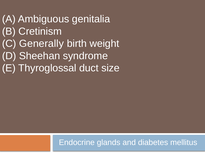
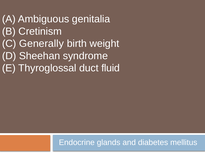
size: size -> fluid
